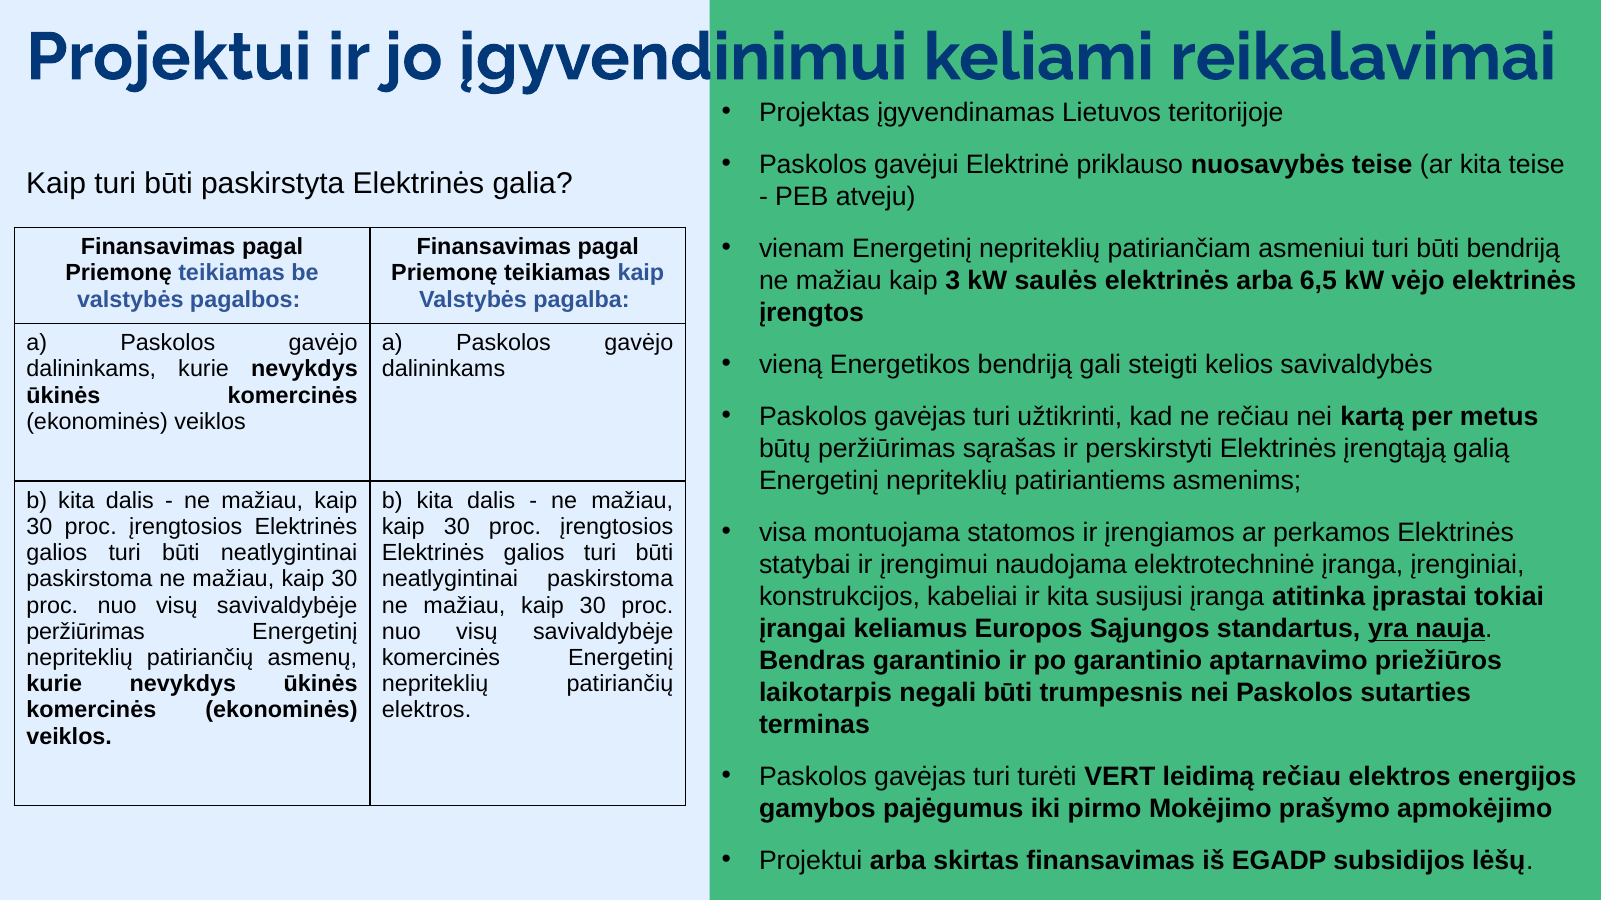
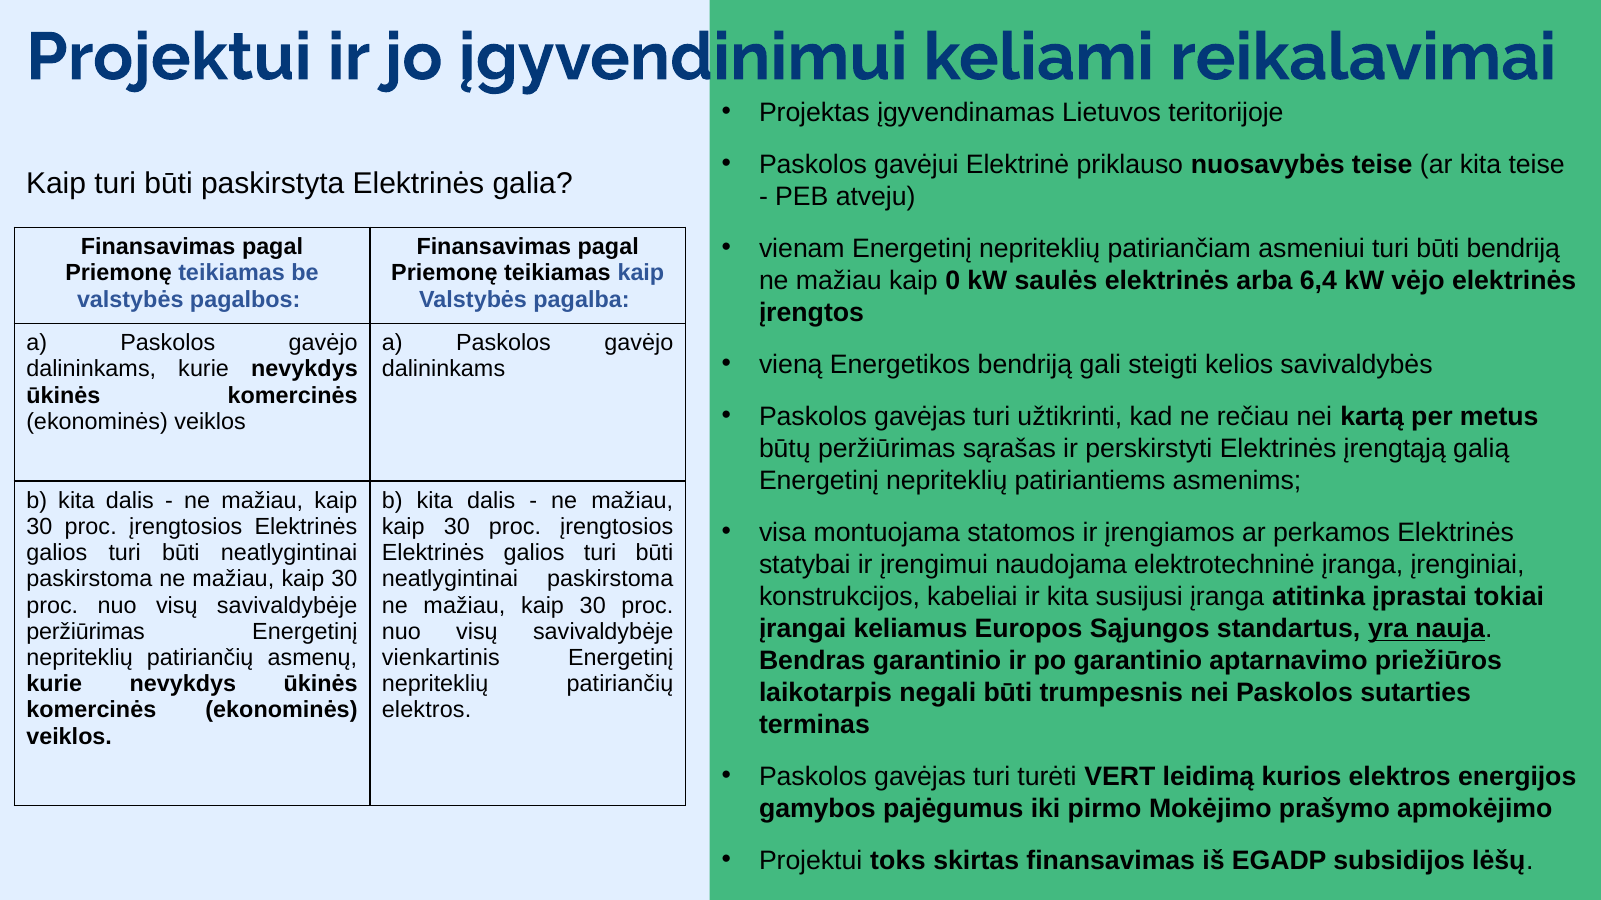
3: 3 -> 0
6,5: 6,5 -> 6,4
komercinės at (441, 658): komercinės -> vienkartinis
leidimą rečiau: rečiau -> kurios
Projektui arba: arba -> toks
